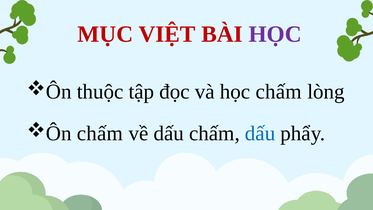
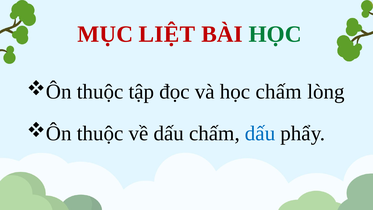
VIỆT: VIỆT -> LIỆT
HỌC at (275, 34) colour: purple -> green
chấm at (100, 133): chấm -> thuộc
